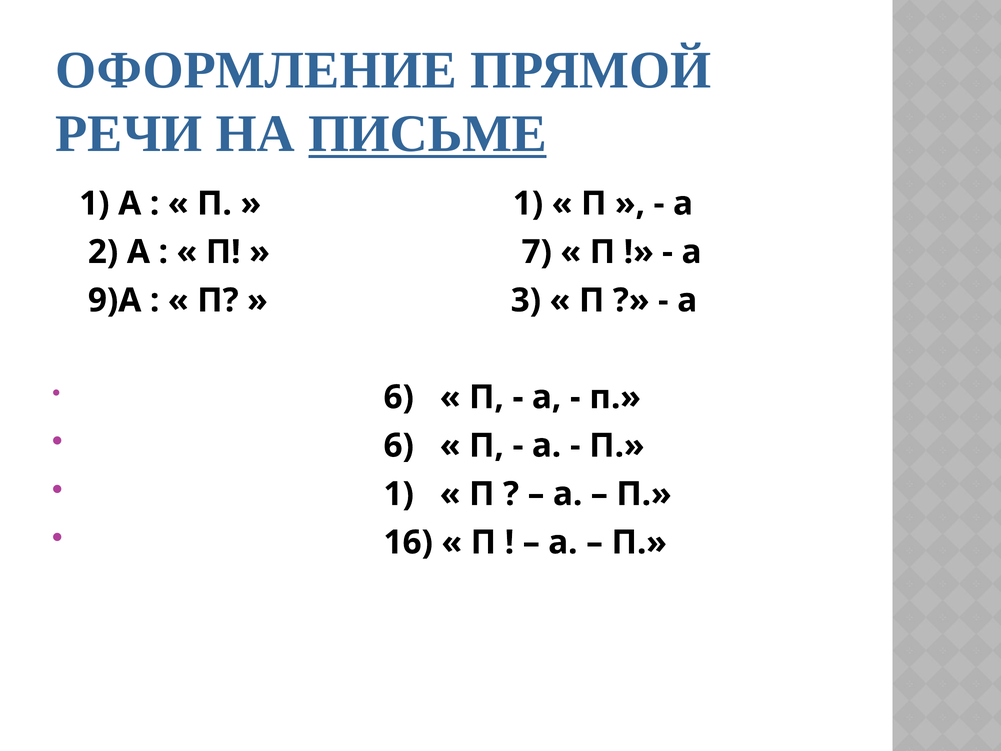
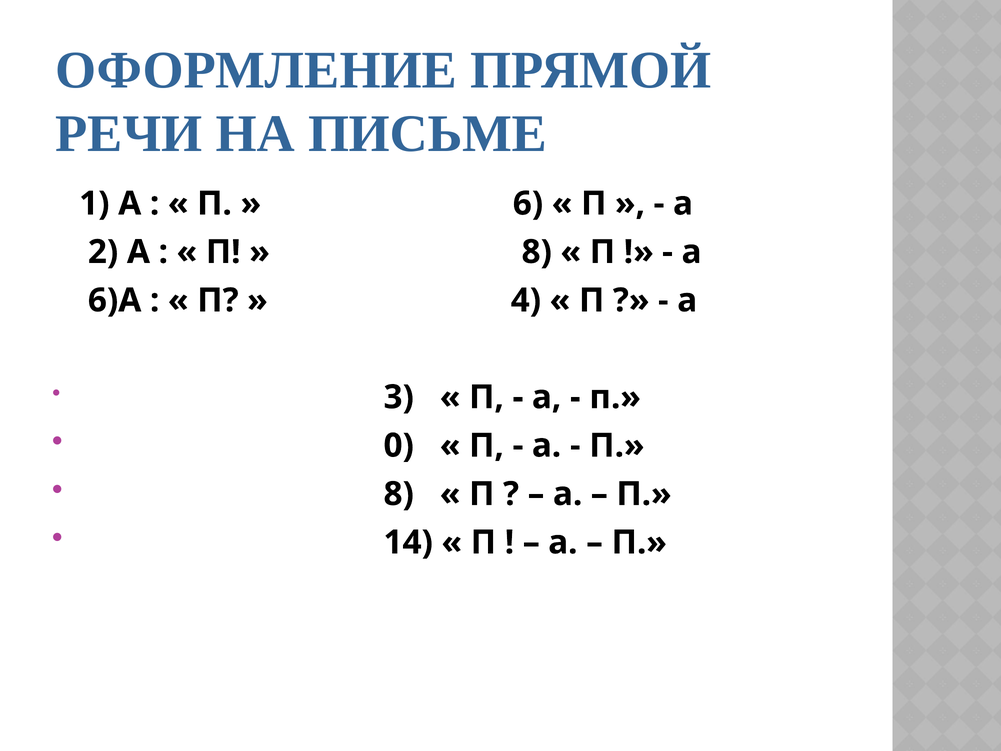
ПИСЬМЕ underline: present -> none
1 at (528, 203): 1 -> 6
7 at (537, 252): 7 -> 8
9)А: 9)А -> 6)А
3: 3 -> 4
6 at (399, 397): 6 -> 3
6 at (399, 445): 6 -> 0
1 at (399, 494): 1 -> 8
16: 16 -> 14
